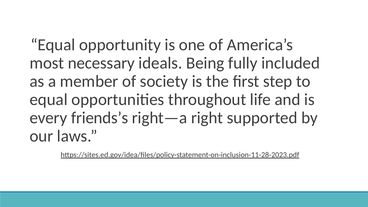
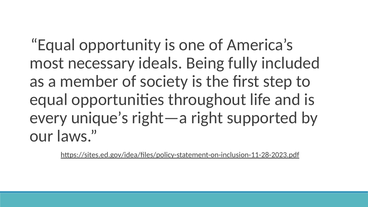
friends’s: friends’s -> unique’s
